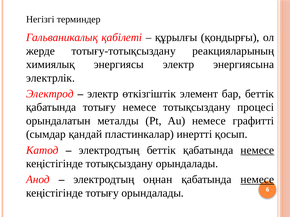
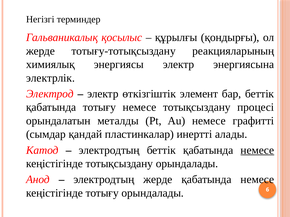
қабілеті: қабілеті -> қосылыс
қосып: қосып -> алады
электродтың оңнан: оңнан -> жерде
немесе at (257, 180) underline: present -> none
